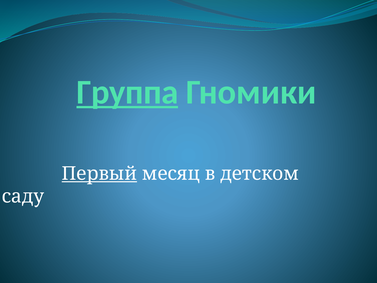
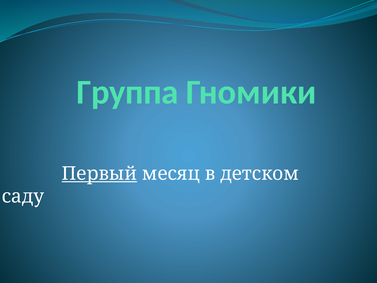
Группа underline: present -> none
